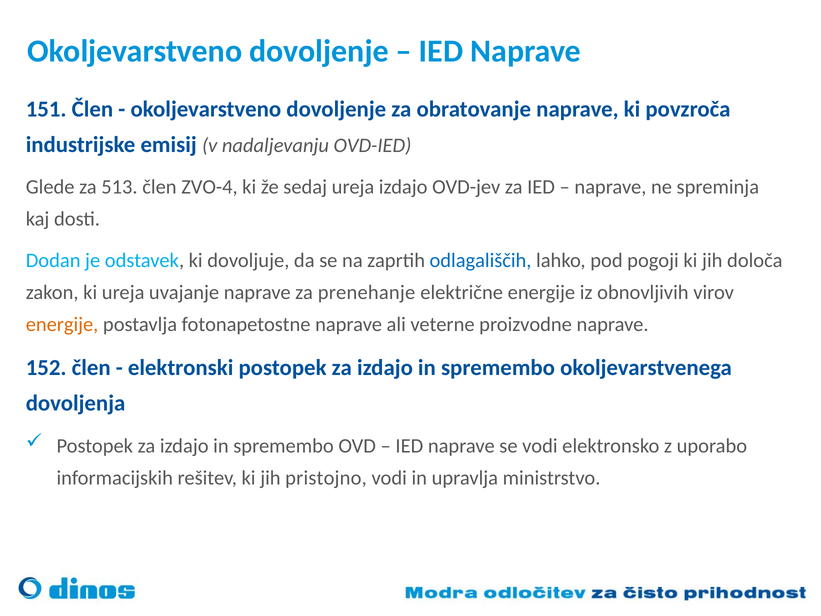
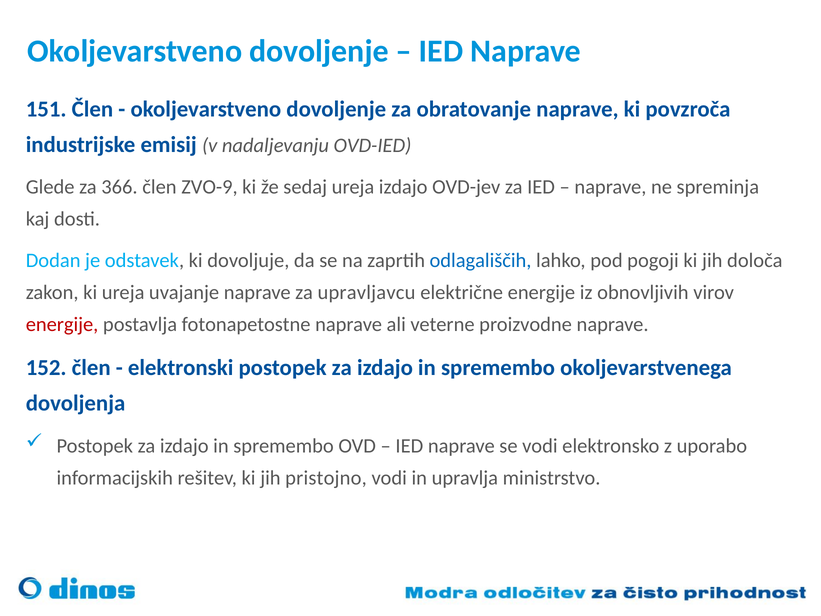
513: 513 -> 366
ZVO-4: ZVO-4 -> ZVO-9
prenehanje: prenehanje -> upravljavcu
energije at (62, 324) colour: orange -> red
